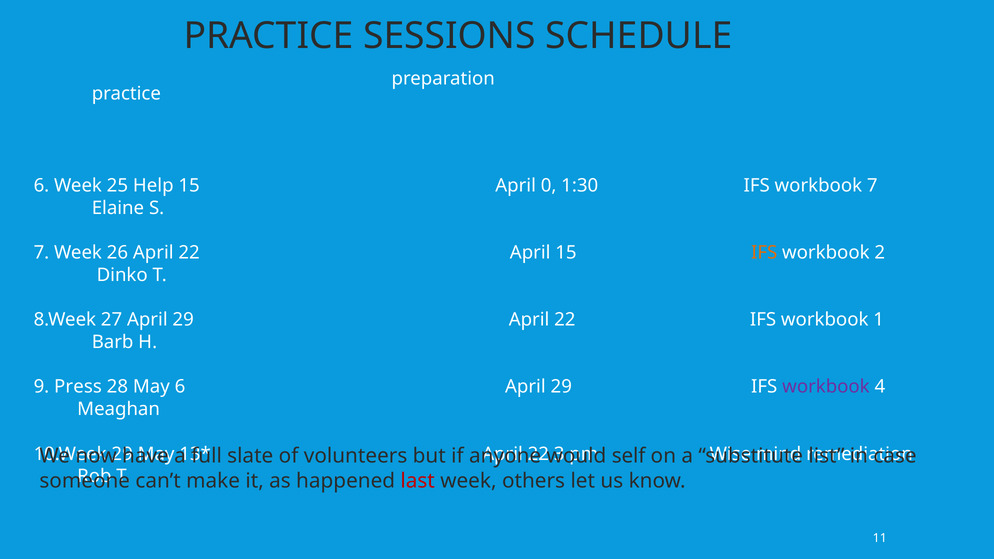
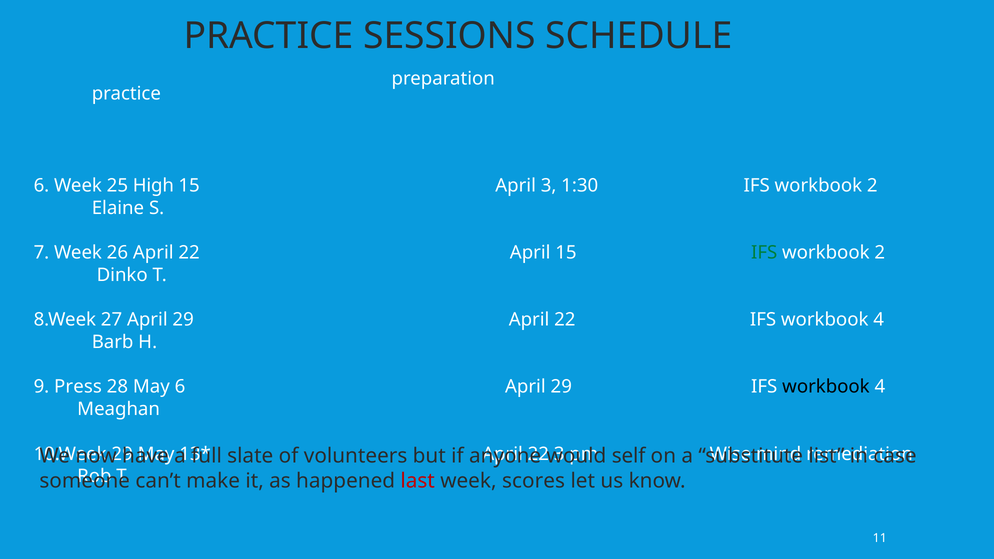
Help: Help -> High
April 0: 0 -> 3
1:30 IFS workbook 7: 7 -> 2
IFS at (764, 253) colour: orange -> green
22 IFS workbook 1: 1 -> 4
workbook at (826, 387) colour: purple -> black
others: others -> scores
